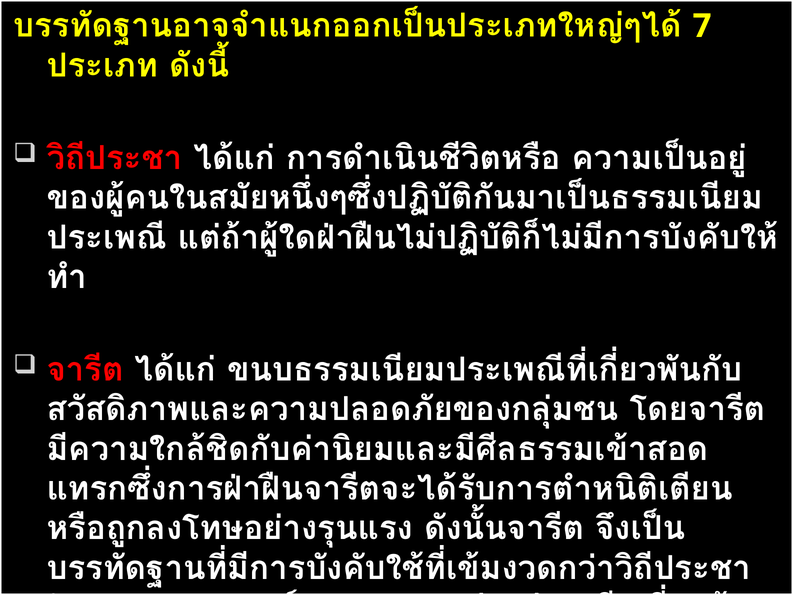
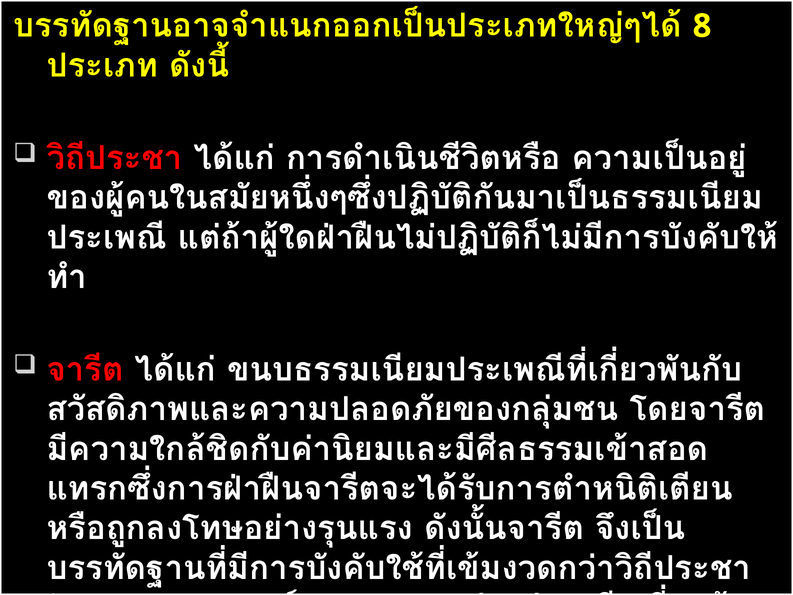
7: 7 -> 8
